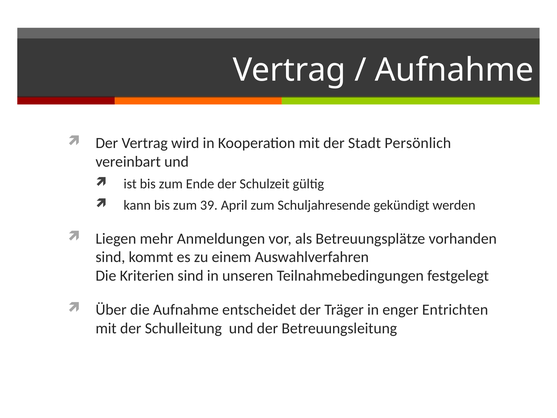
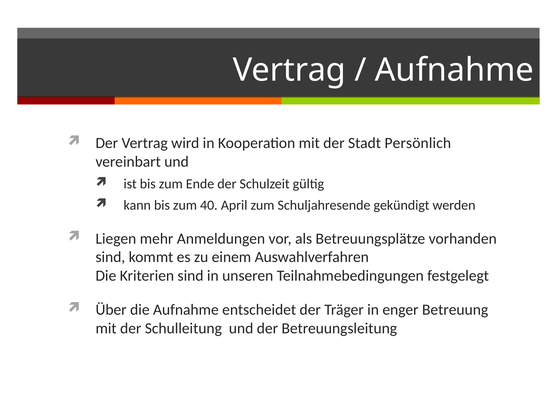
39: 39 -> 40
Entrichten: Entrichten -> Betreuung
